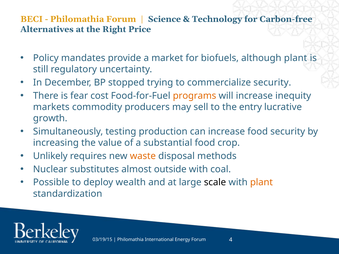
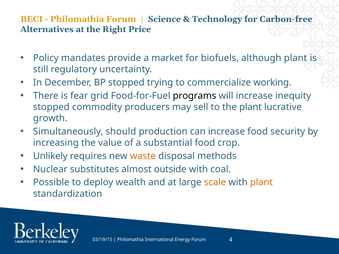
commercialize security: security -> working
cost: cost -> grid
programs colour: orange -> black
markets at (51, 107): markets -> stopped
the entry: entry -> plant
testing: testing -> should
scale colour: black -> orange
